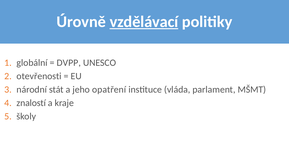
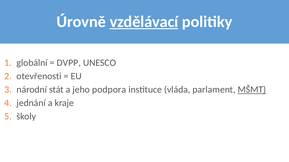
opatření: opatření -> podpora
MŠMT underline: none -> present
znalostí: znalostí -> jednání
